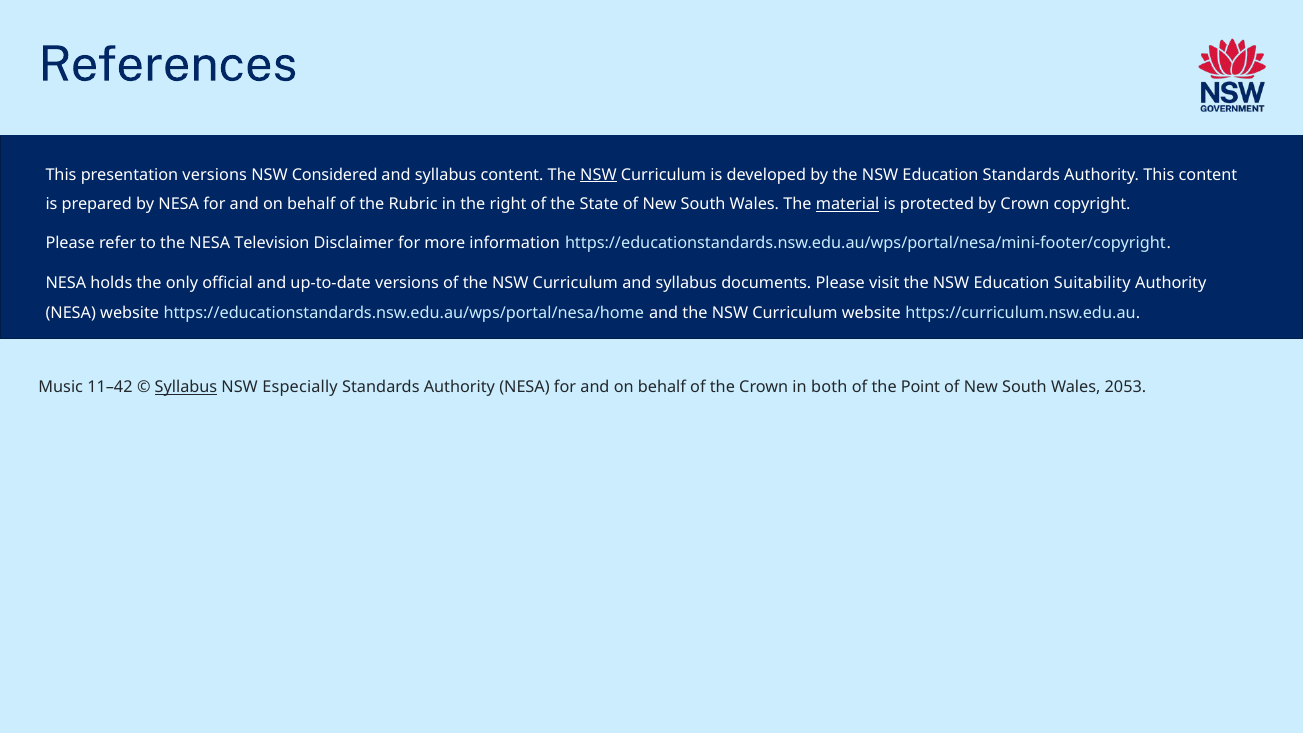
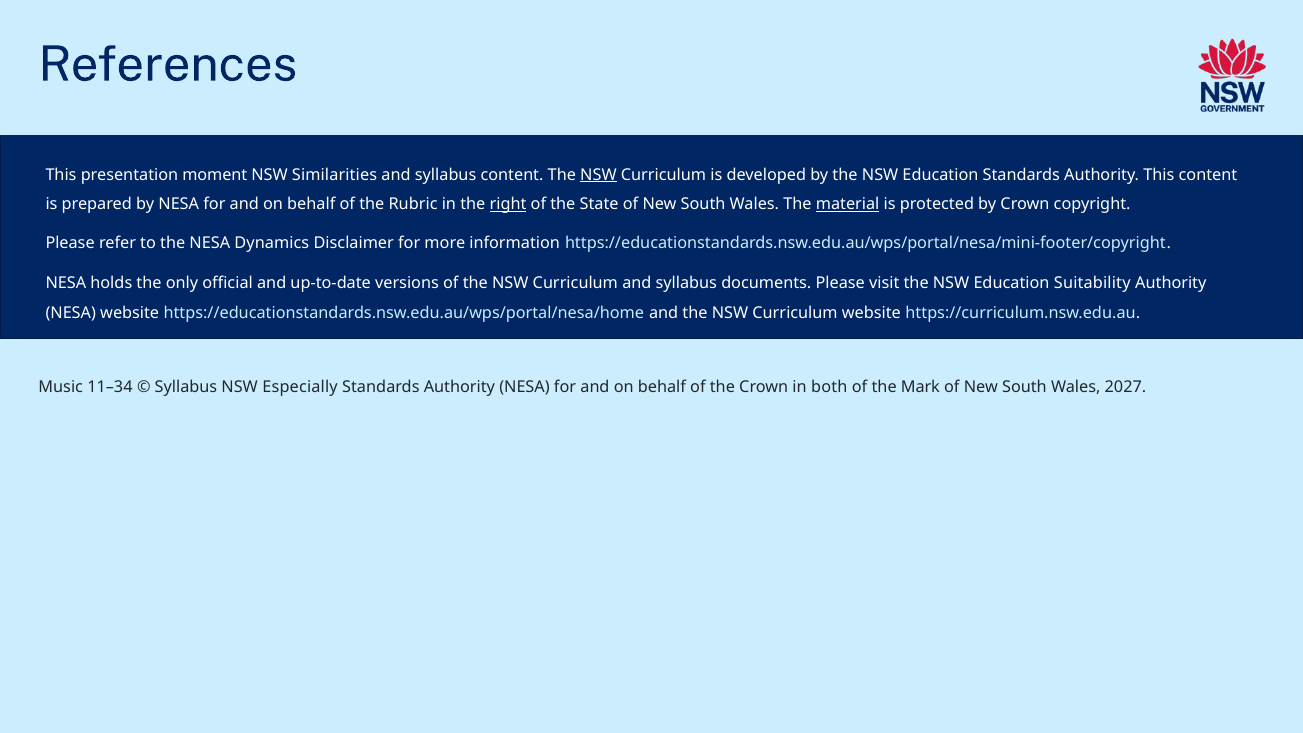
presentation versions: versions -> moment
Considered: Considered -> Similarities
right underline: none -> present
Television: Television -> Dynamics
11–42: 11–42 -> 11–34
Syllabus at (186, 387) underline: present -> none
Point: Point -> Mark
2053: 2053 -> 2027
